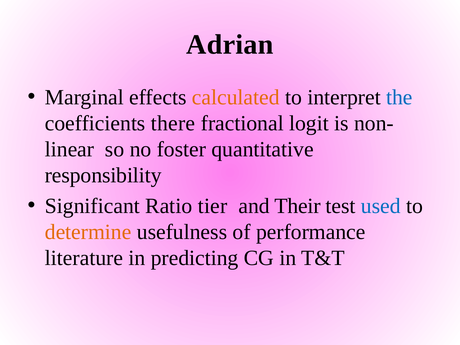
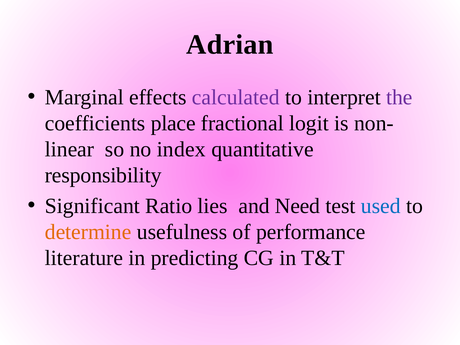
calculated colour: orange -> purple
the colour: blue -> purple
there: there -> place
foster: foster -> index
tier: tier -> lies
Their: Their -> Need
